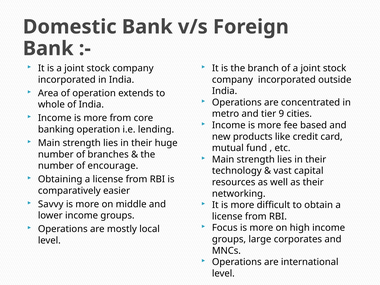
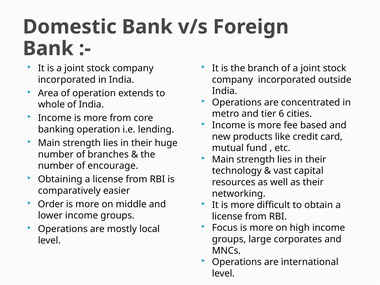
9: 9 -> 6
Savvy: Savvy -> Order
